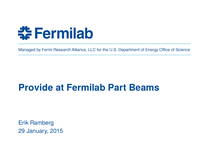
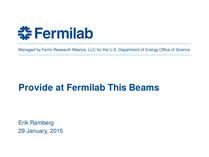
Part: Part -> This
